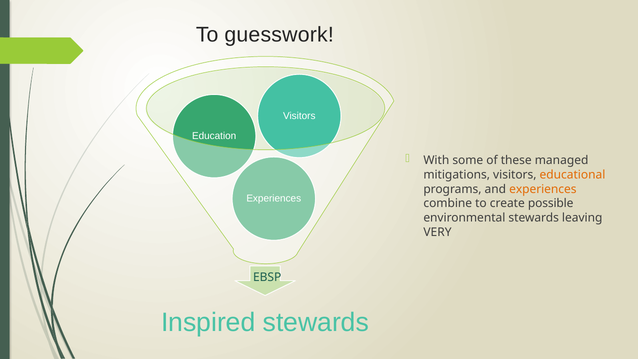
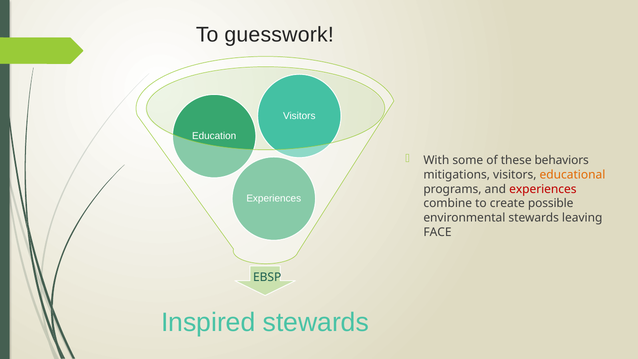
managed: managed -> behaviors
experiences at (543, 189) colour: orange -> red
VERY: VERY -> FACE
